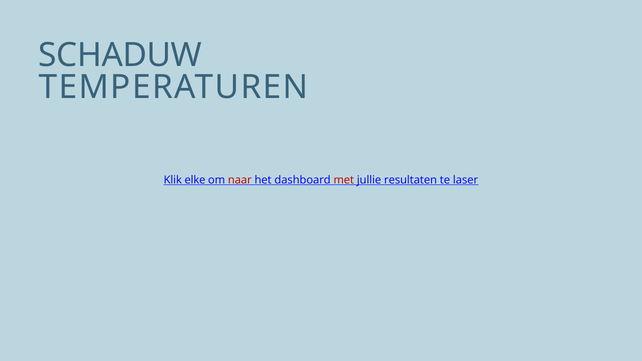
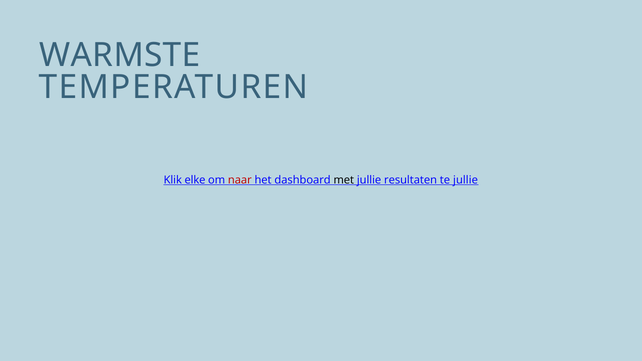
SCHADUW: SCHADUW -> WARMSTE
met colour: red -> black
te laser: laser -> jullie
